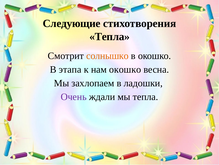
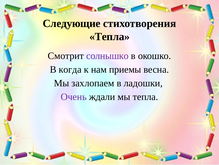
солнышко colour: orange -> purple
этапа: этапа -> когда
нам окошко: окошко -> приемы
